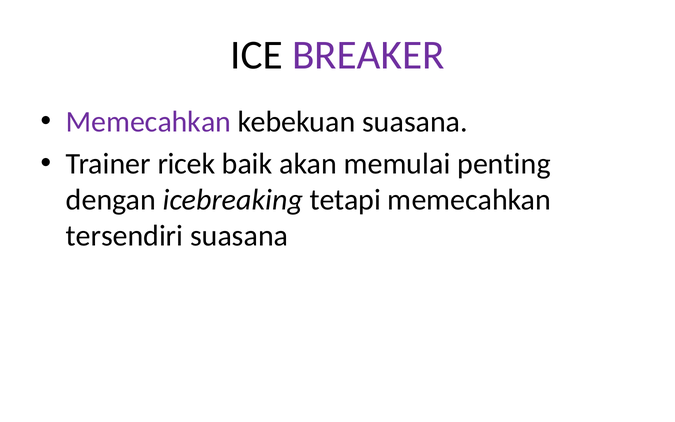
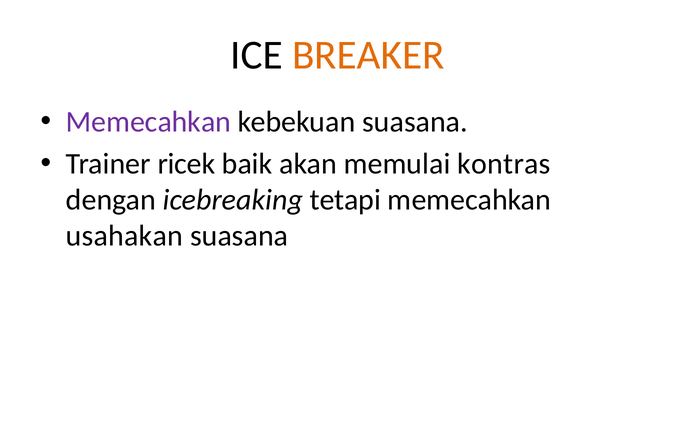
BREAKER colour: purple -> orange
penting: penting -> kontras
tersendiri: tersendiri -> usahakan
